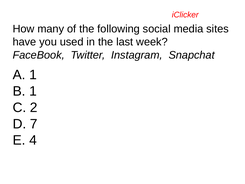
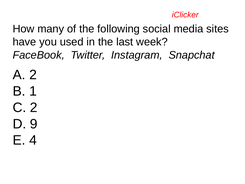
A 1: 1 -> 2
7: 7 -> 9
